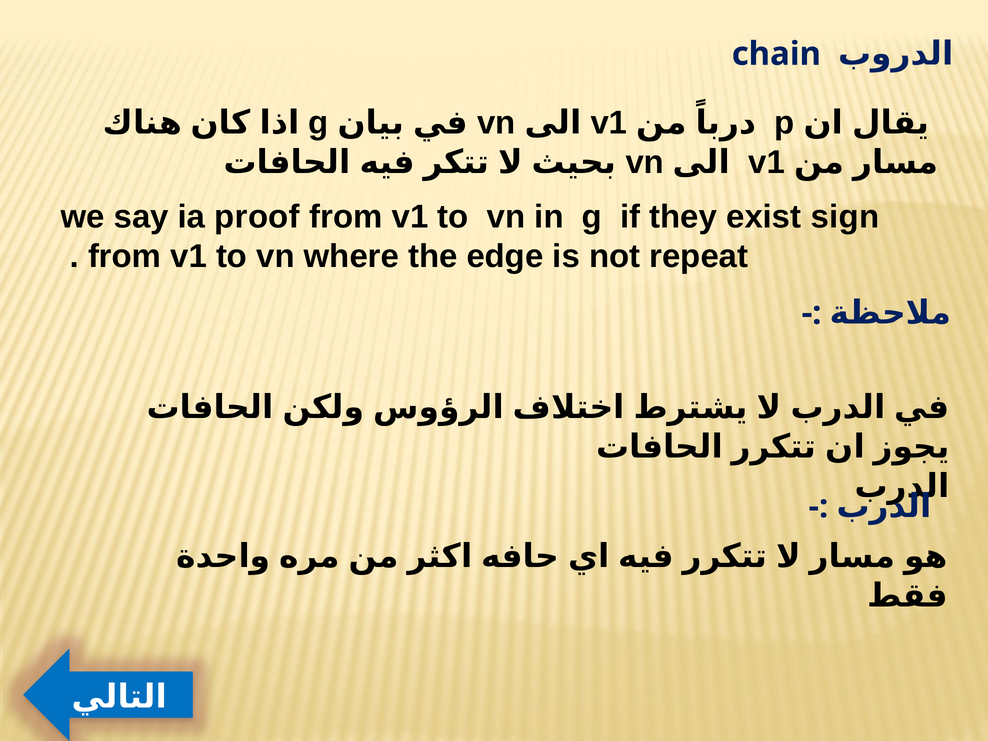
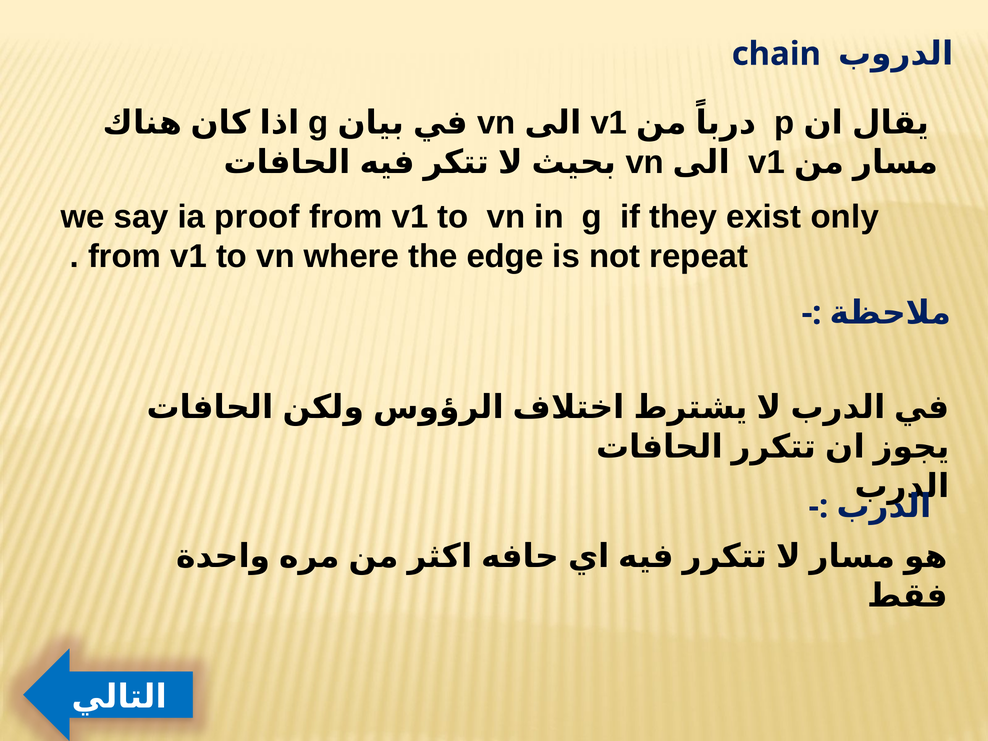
sign: sign -> only
